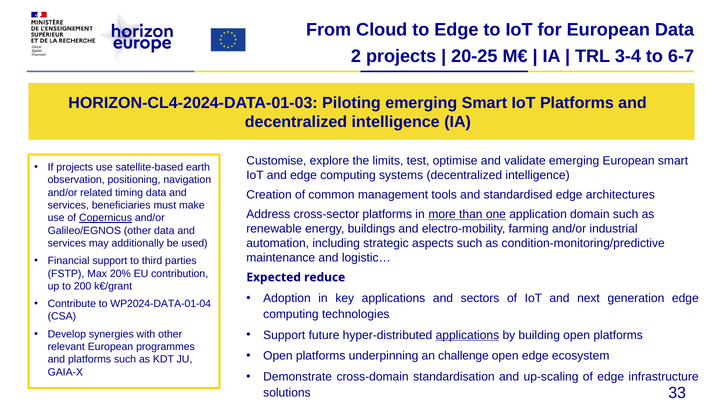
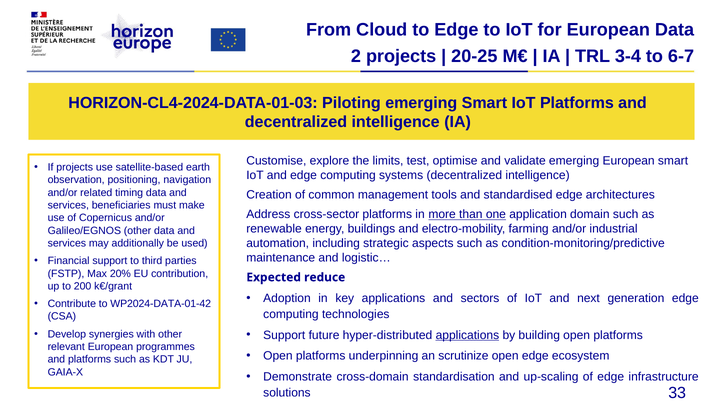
Copernicus underline: present -> none
WP2024-DATA-01-04: WP2024-DATA-01-04 -> WP2024-DATA-01-42
challenge: challenge -> scrutinize
